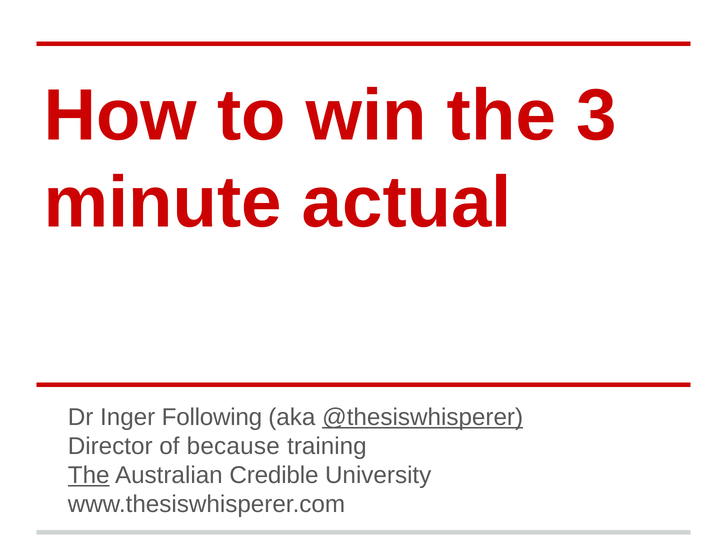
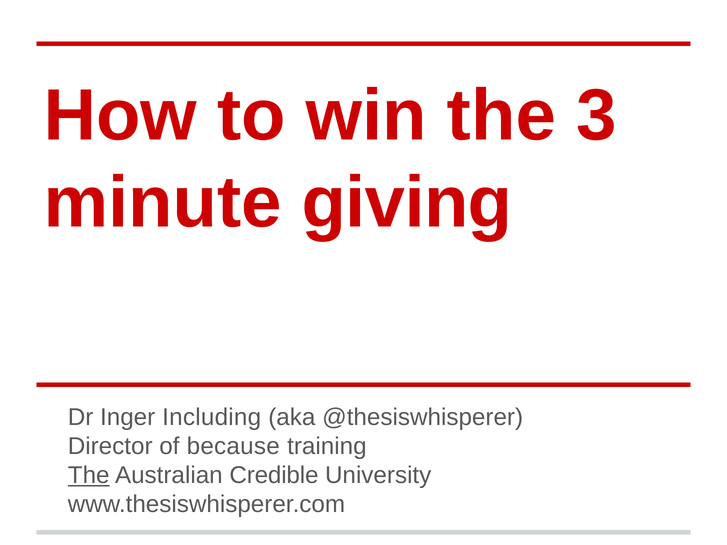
actual: actual -> giving
Following: Following -> Including
@thesiswhisperer underline: present -> none
